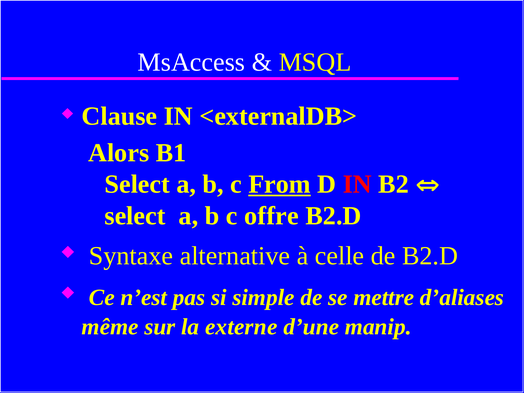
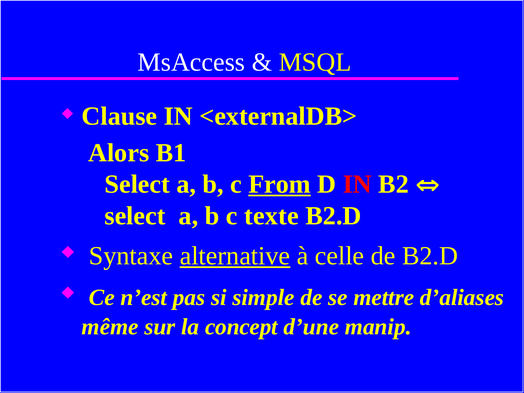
offre: offre -> texte
alternative underline: none -> present
externe: externe -> concept
